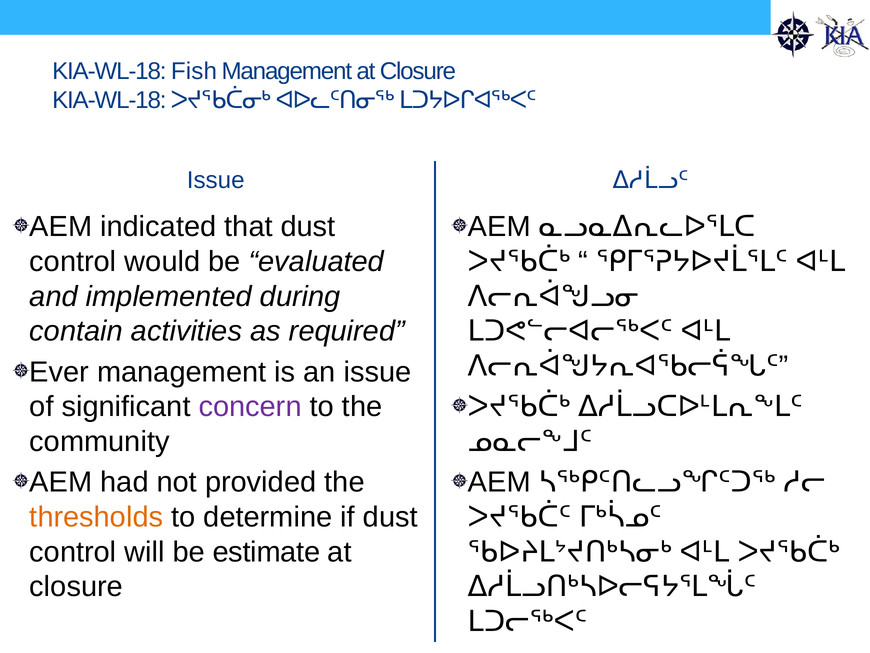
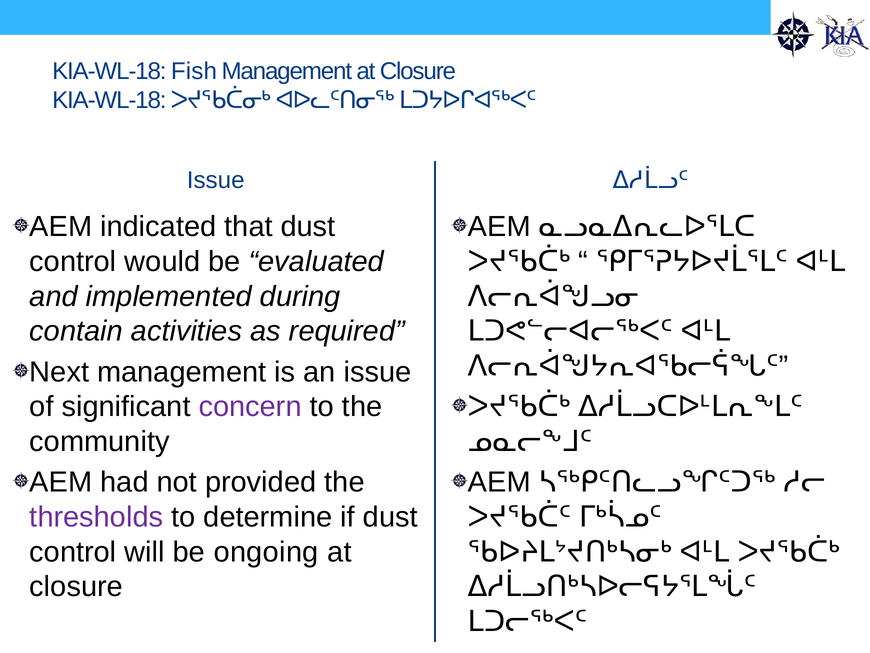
Ever: Ever -> Next
thresholds colour: orange -> purple
estimate: estimate -> ongoing
